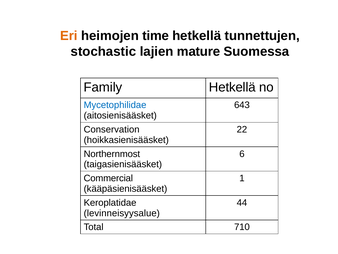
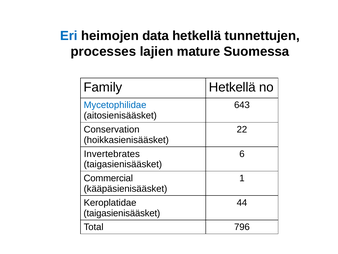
Eri colour: orange -> blue
time: time -> data
stochastic: stochastic -> processes
Northernmost: Northernmost -> Invertebrates
levinneisyysalue at (122, 213): levinneisyysalue -> taigasienisääsket
710: 710 -> 796
